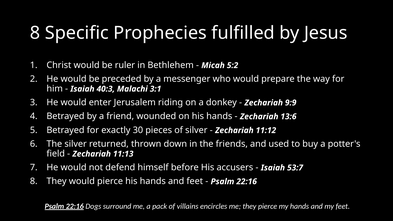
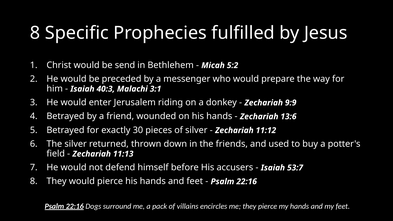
ruler: ruler -> send
